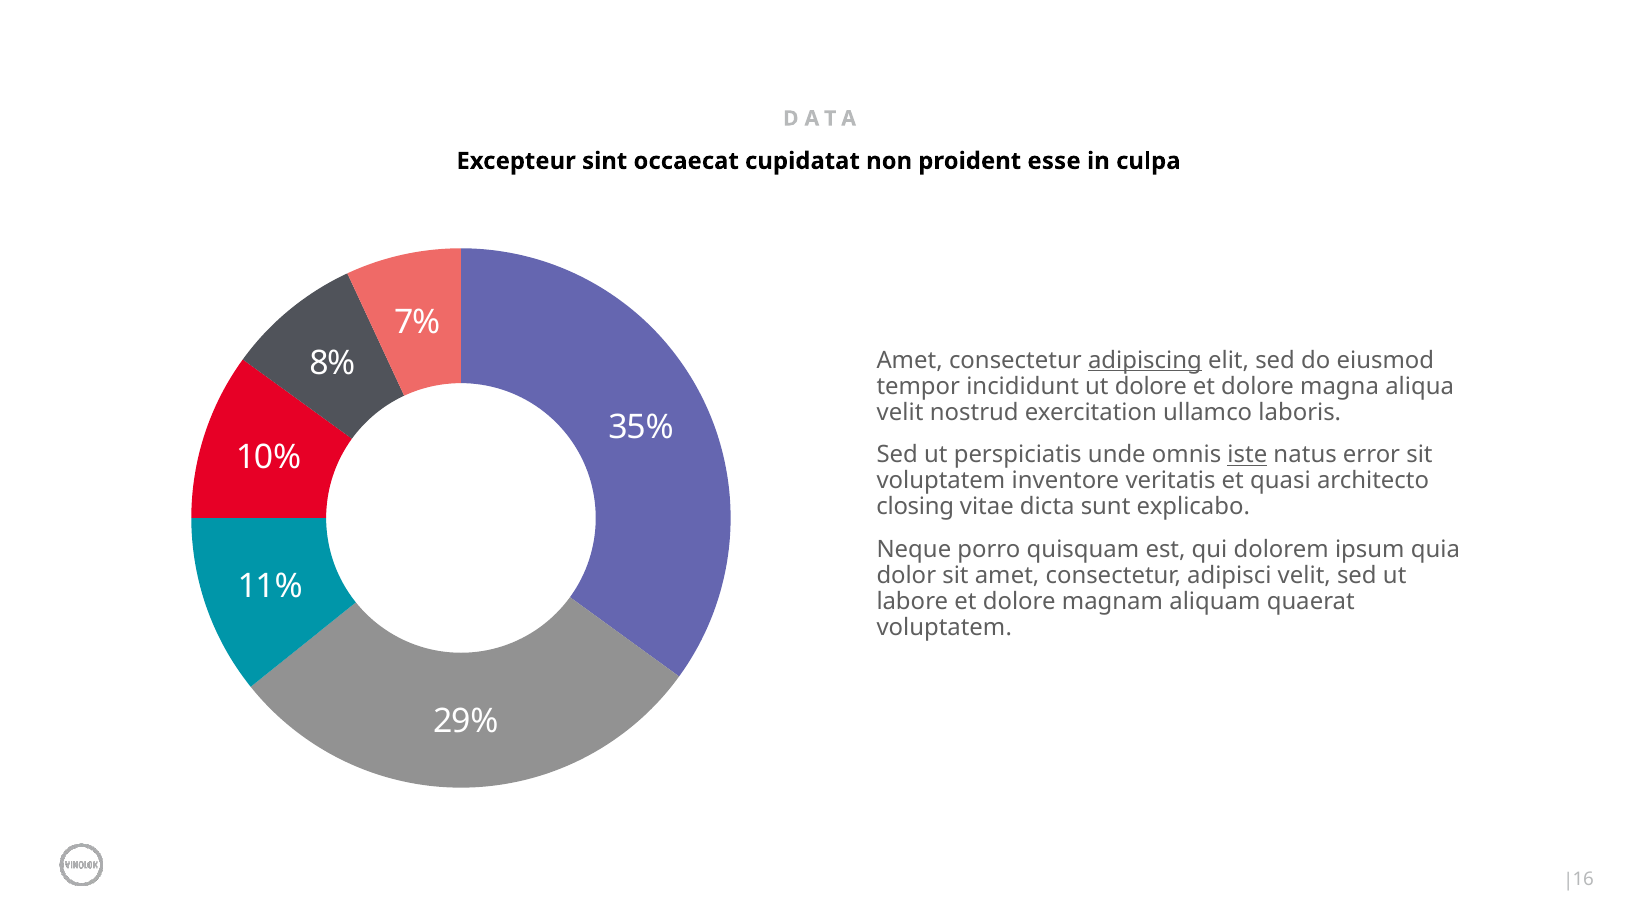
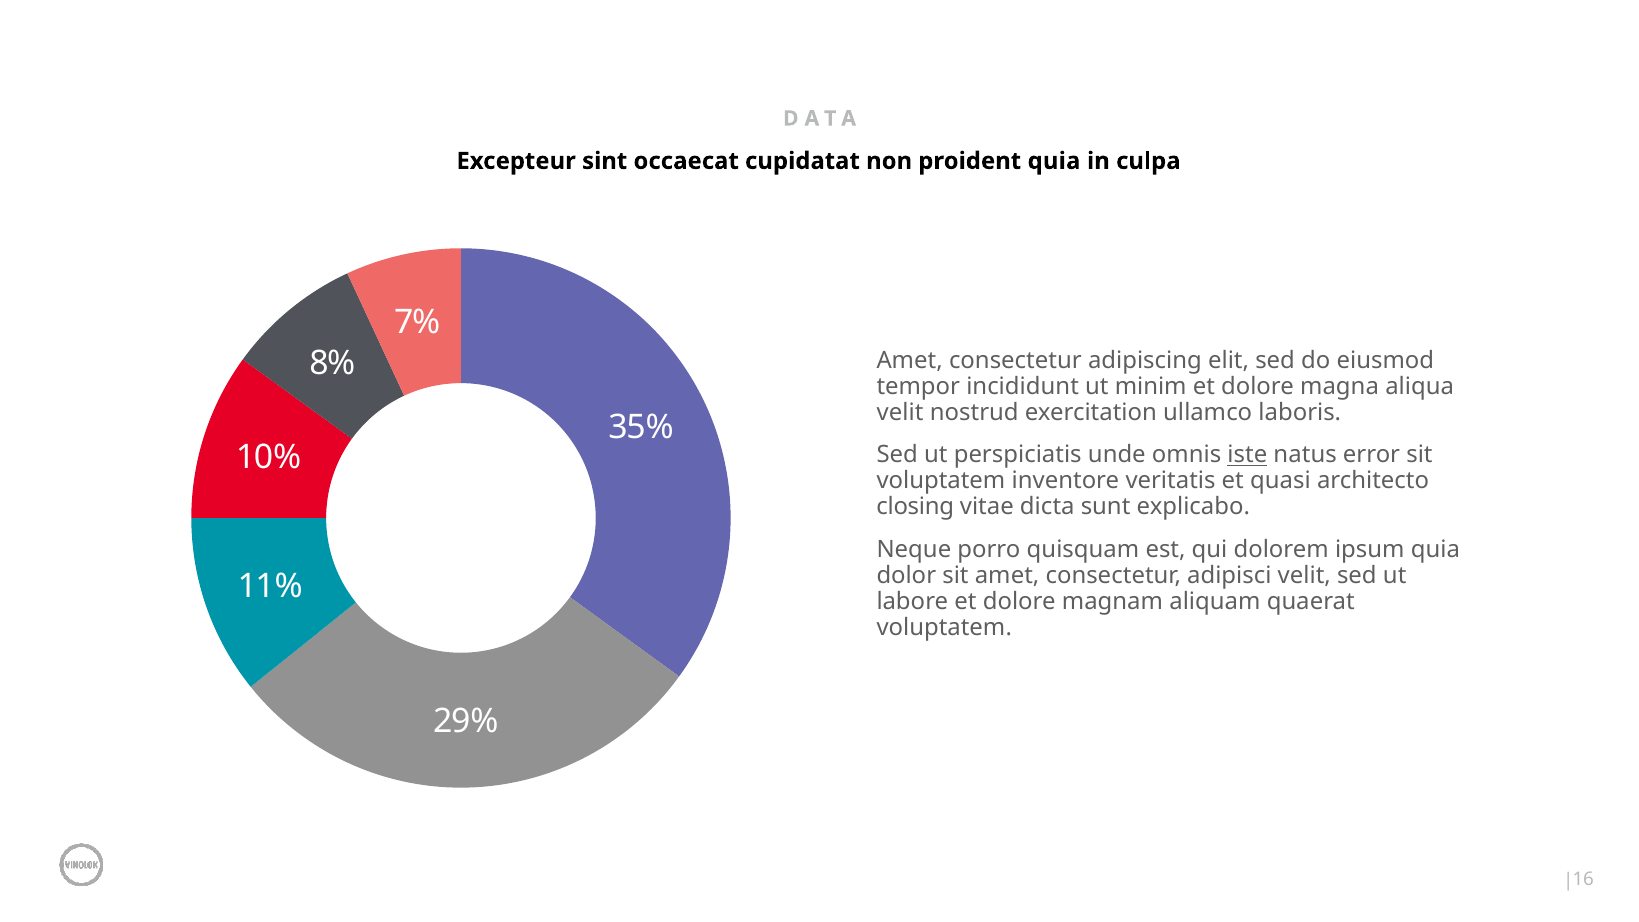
proident esse: esse -> quia
adipiscing underline: present -> none
ut dolore: dolore -> minim
